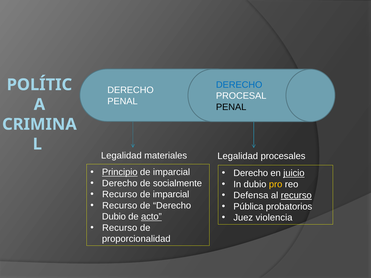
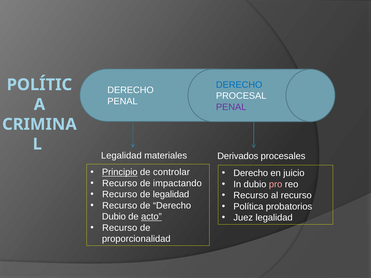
PENAL at (231, 107) colour: black -> purple
Legalidad at (238, 156): Legalidad -> Derivados
imparcial at (172, 172): imparcial -> controlar
juicio underline: present -> none
Derecho at (120, 183): Derecho -> Recurso
socialmente: socialmente -> impactando
pro colour: yellow -> pink
imparcial at (171, 195): imparcial -> legalidad
Defensa at (251, 196): Defensa -> Recurso
recurso at (296, 196) underline: present -> none
Pública: Pública -> Política
Juez violencia: violencia -> legalidad
